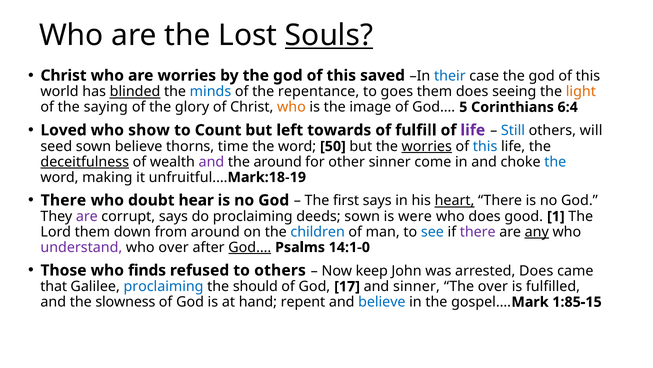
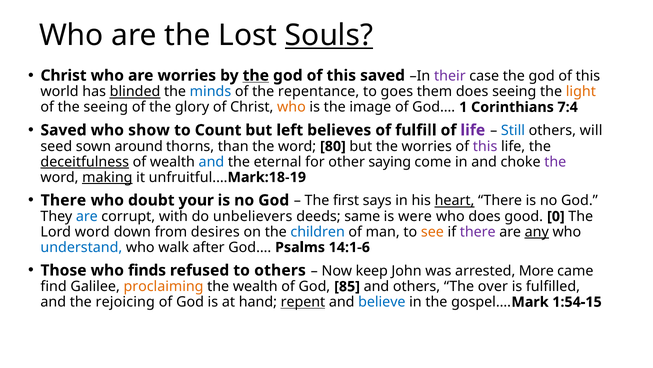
the at (256, 75) underline: none -> present
their colour: blue -> purple
the saying: saying -> seeing
5: 5 -> 1
6:4: 6:4 -> 7:4
Loved at (64, 130): Loved -> Saved
towards: towards -> believes
sown believe: believe -> around
time: time -> than
50: 50 -> 80
worries at (427, 146) underline: present -> none
this at (485, 146) colour: blue -> purple
and at (211, 162) colour: purple -> blue
the around: around -> eternal
other sinner: sinner -> saying
the at (555, 162) colour: blue -> purple
making underline: none -> present
hear: hear -> your
are at (87, 216) colour: purple -> blue
corrupt says: says -> with
do proclaiming: proclaiming -> unbelievers
deeds sown: sown -> same
1: 1 -> 0
Lord them: them -> word
from around: around -> desires
see colour: blue -> orange
understand colour: purple -> blue
who over: over -> walk
God… underline: present -> none
14:1-0: 14:1-0 -> 14:1-6
arrested Does: Does -> More
that: that -> find
proclaiming at (164, 286) colour: blue -> orange
the should: should -> wealth
17: 17 -> 85
and sinner: sinner -> others
slowness: slowness -> rejoicing
repent underline: none -> present
1:85-15: 1:85-15 -> 1:54-15
